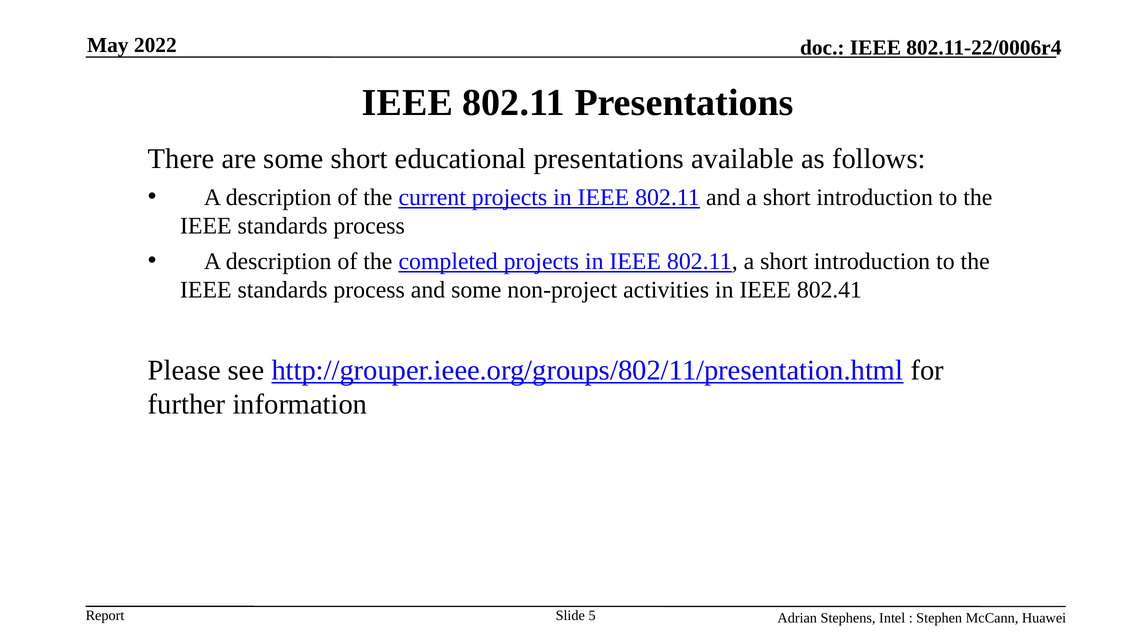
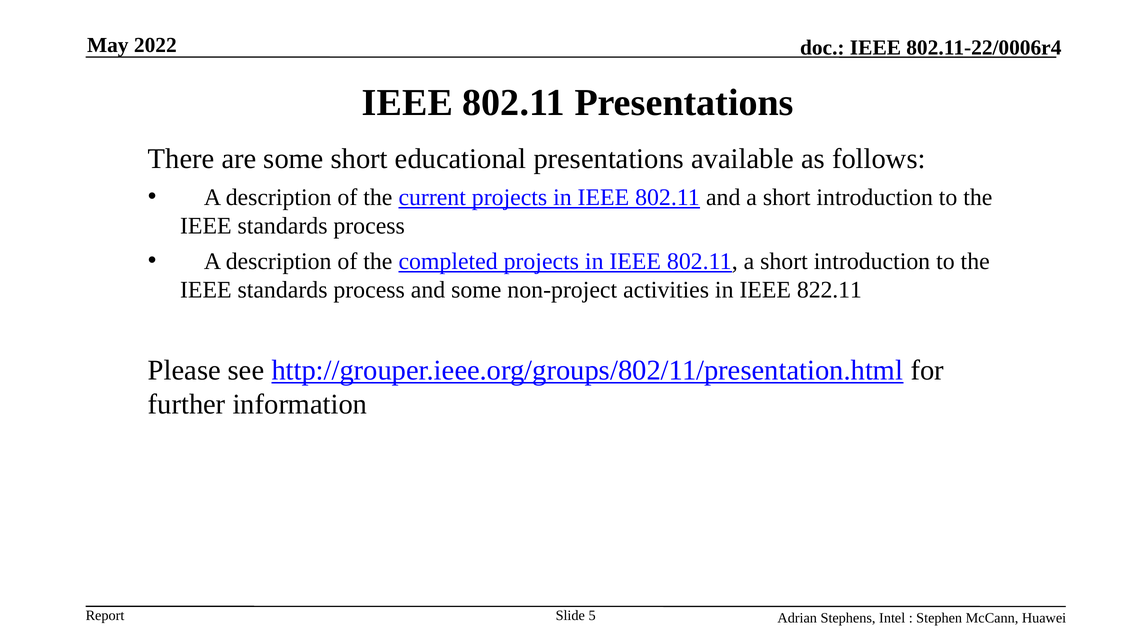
802.41: 802.41 -> 822.11
